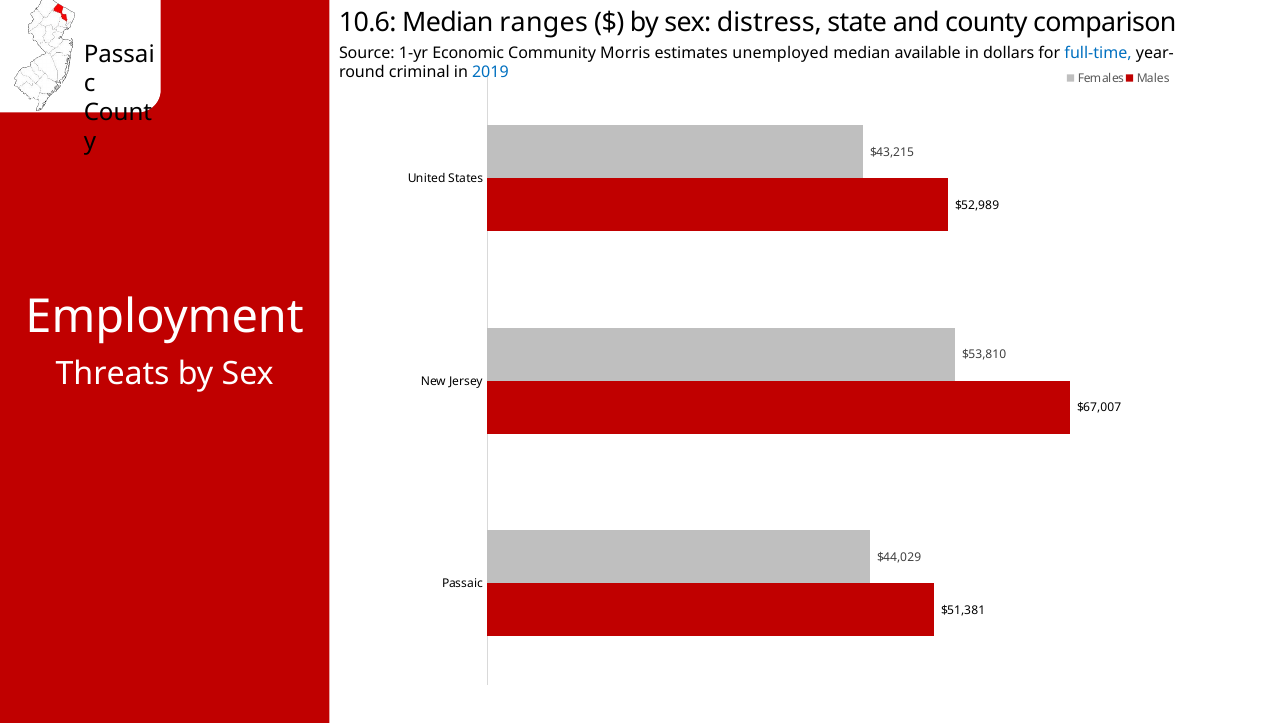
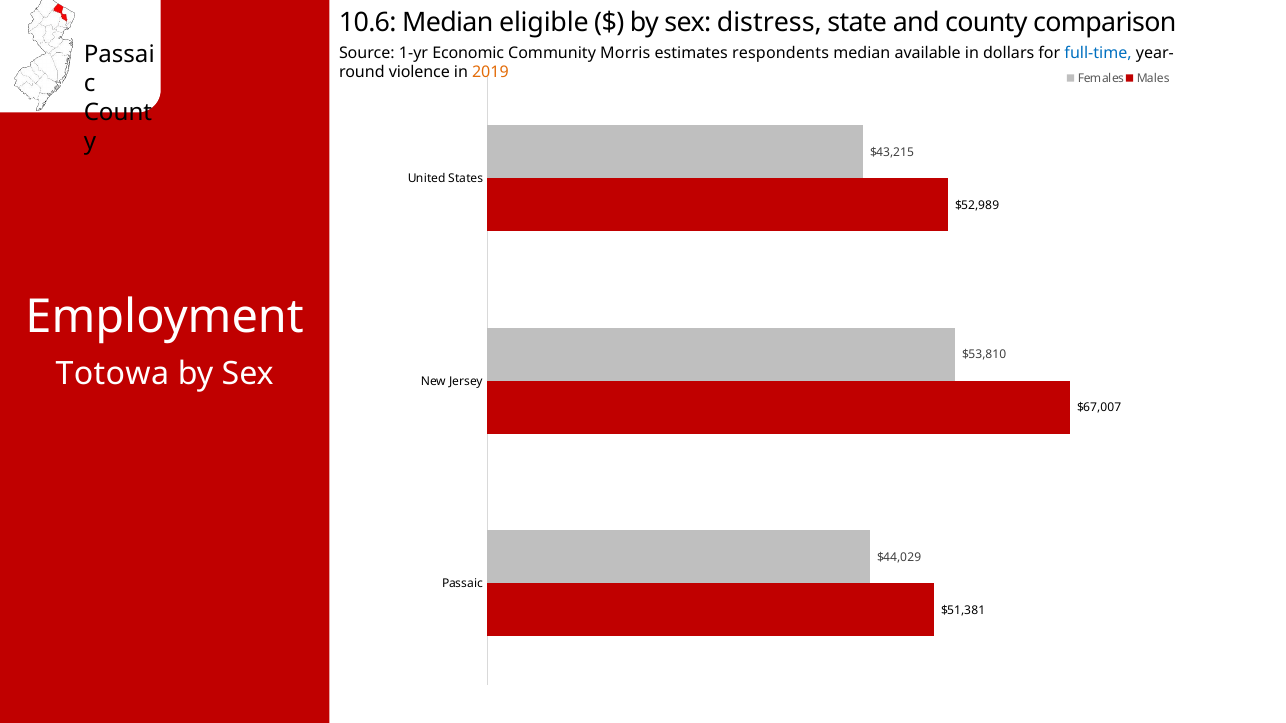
ranges: ranges -> eligible
unemployed: unemployed -> respondents
criminal: criminal -> violence
2019 colour: blue -> orange
Threats: Threats -> Totowa
